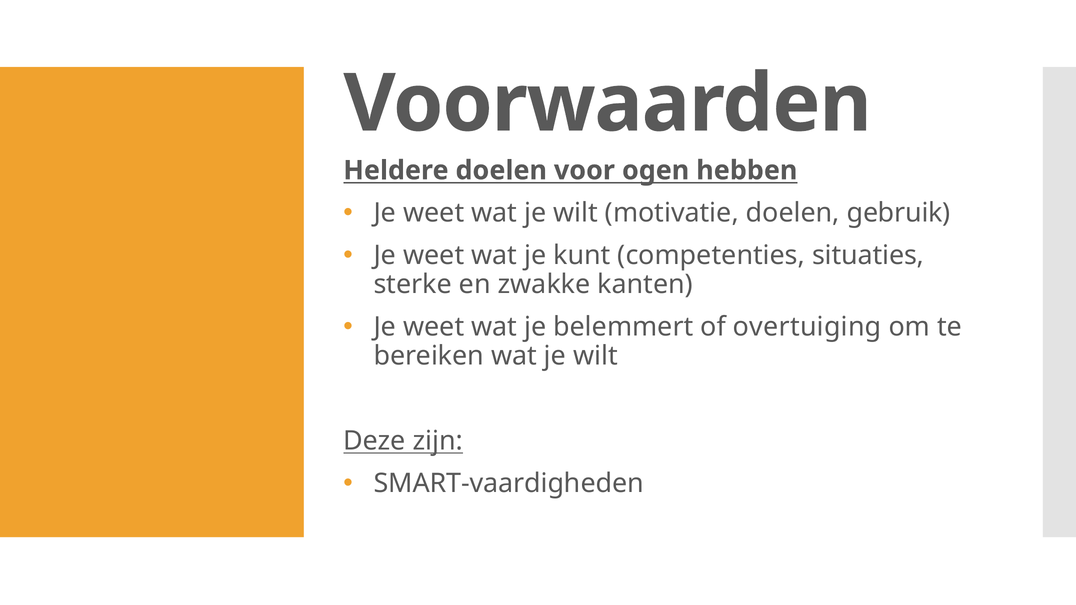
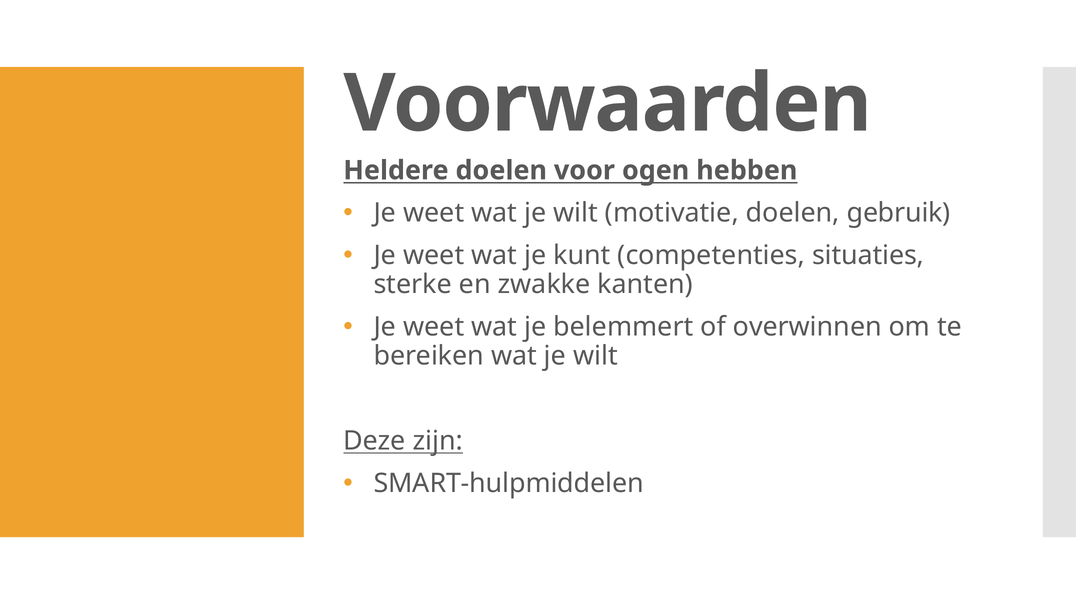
overtuiging: overtuiging -> overwinnen
SMART-vaardigheden: SMART-vaardigheden -> SMART-hulpmiddelen
